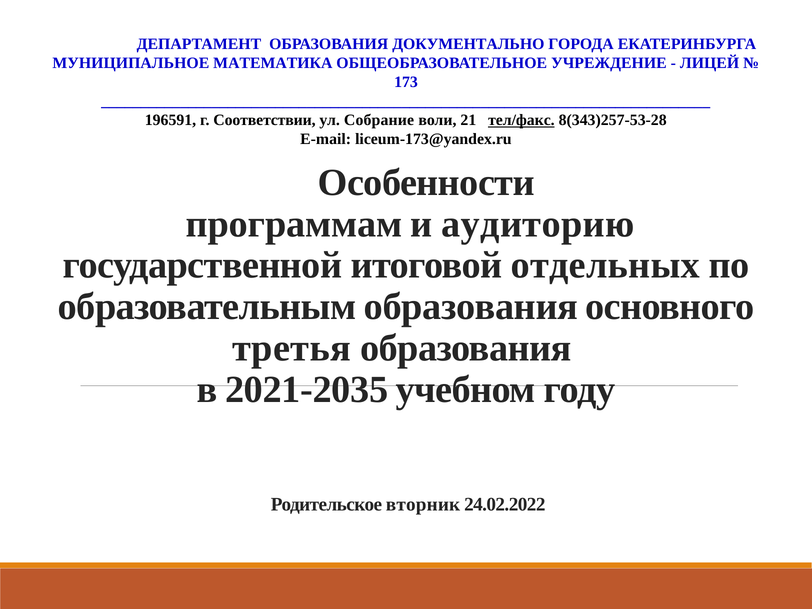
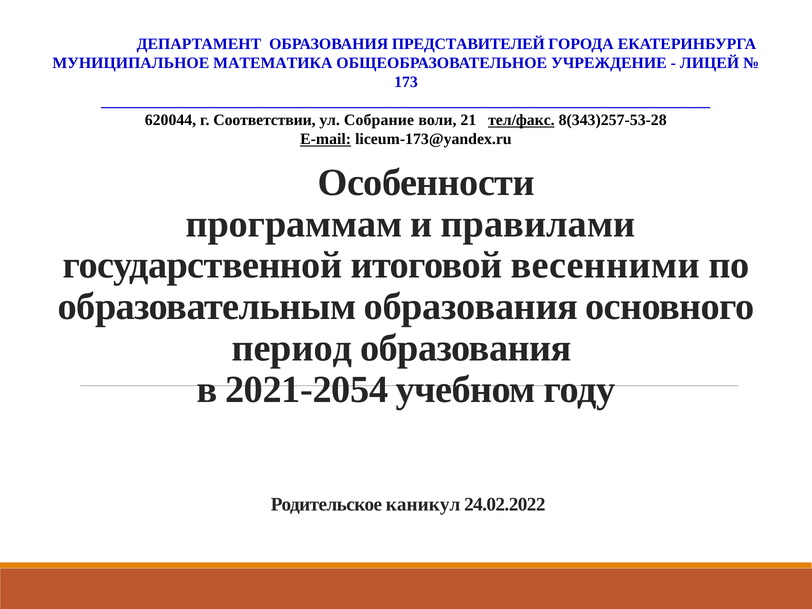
ДОКУМЕНТАЛЬНО: ДОКУМЕНТАЛЬНО -> ПРЕДСТАВИТЕЛЕЙ
196591: 196591 -> 620044
E-mail underline: none -> present
аудиторию: аудиторию -> правилами
отдельных: отдельных -> весенними
третья: третья -> период
2021-2035: 2021-2035 -> 2021-2054
вторник: вторник -> каникул
